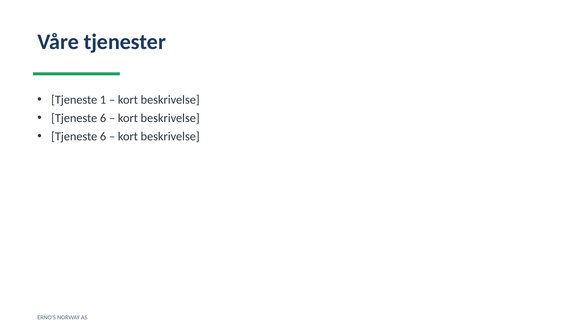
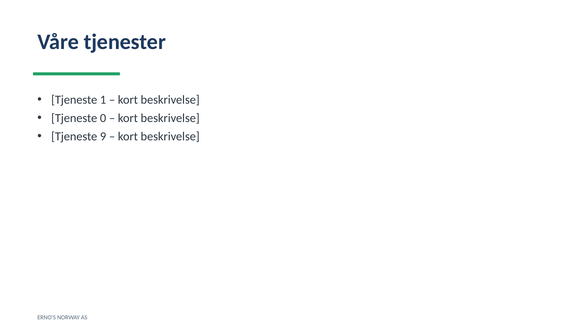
6 at (103, 118): 6 -> 0
6 at (103, 136): 6 -> 9
